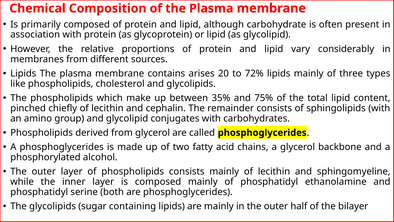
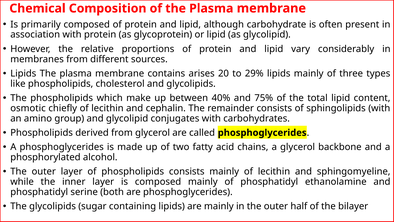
72%: 72% -> 29%
35%: 35% -> 40%
pinched: pinched -> osmotic
